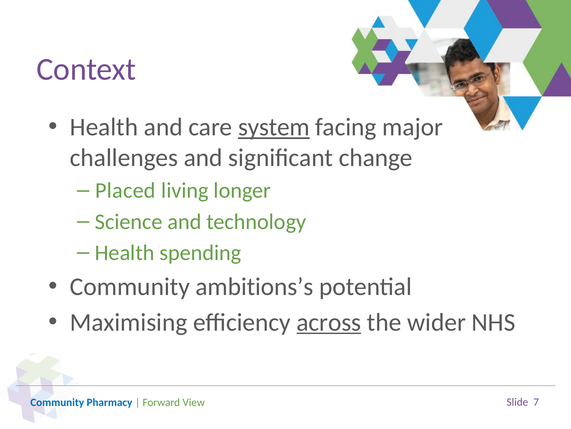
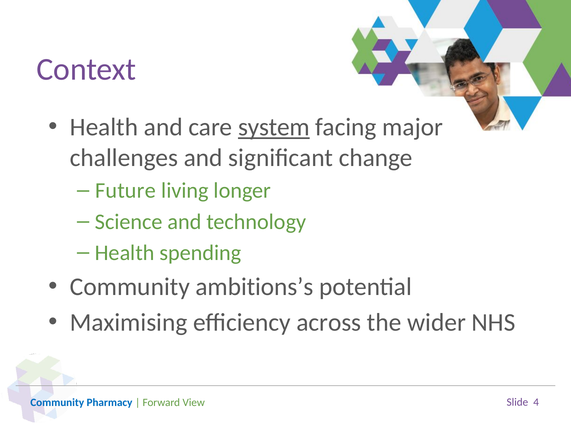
Placed: Placed -> Future
across underline: present -> none
7: 7 -> 4
